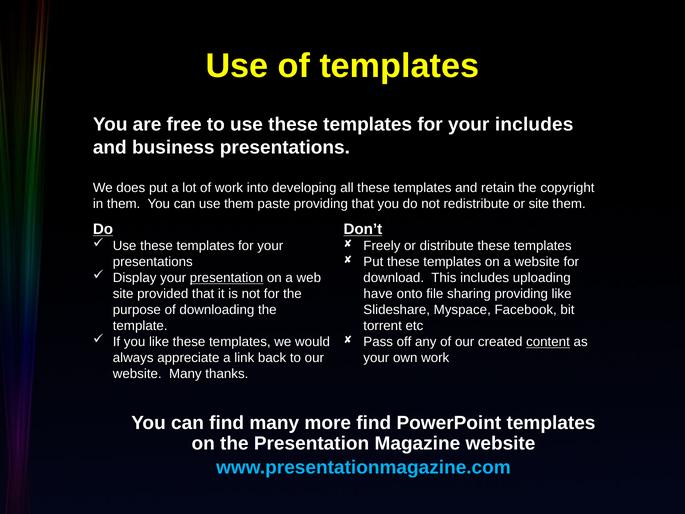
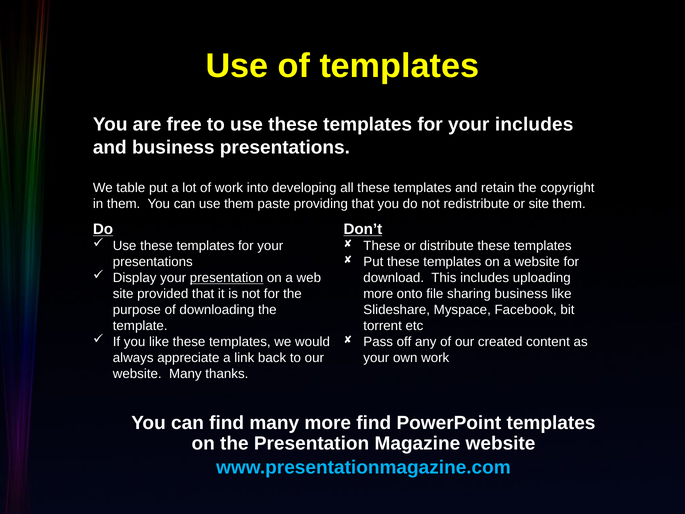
does: does -> table
Freely at (382, 246): Freely -> These
have at (378, 294): have -> more
sharing providing: providing -> business
content underline: present -> none
